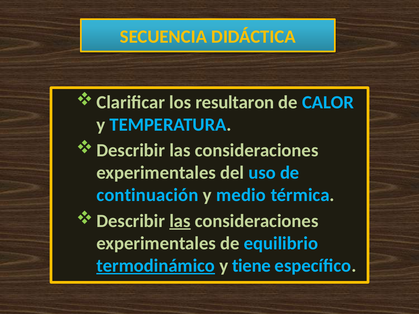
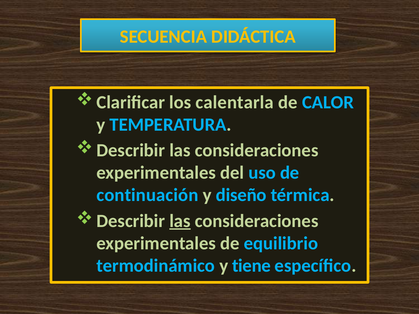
resultaron: resultaron -> calentarla
medio: medio -> diseño
termodinámico underline: present -> none
